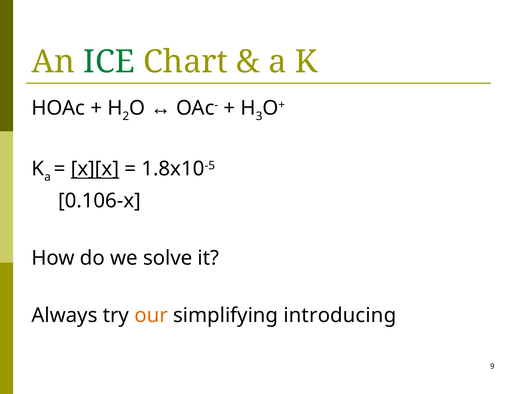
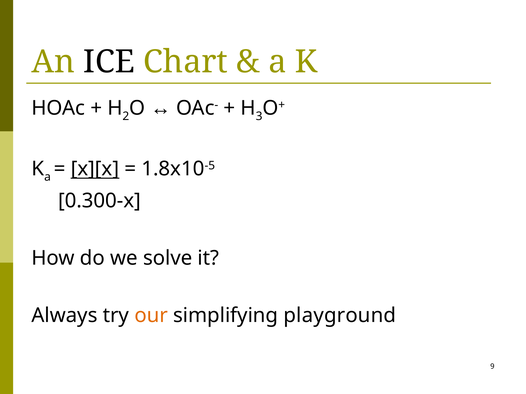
ICE colour: green -> black
0.106-x: 0.106-x -> 0.300-x
introducing: introducing -> playground
